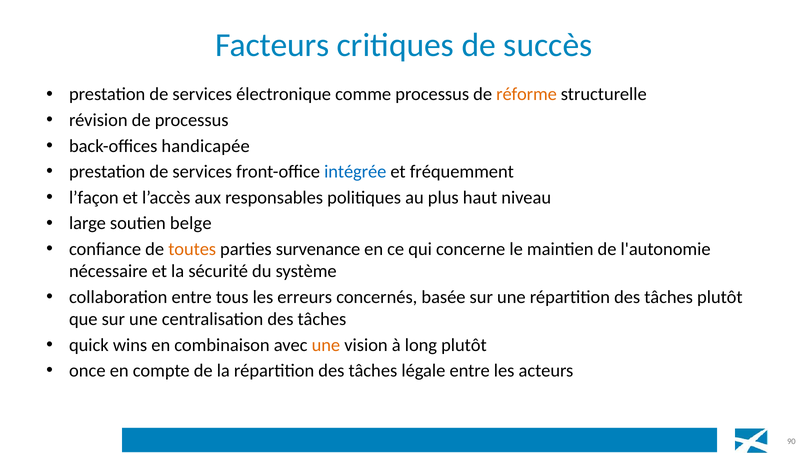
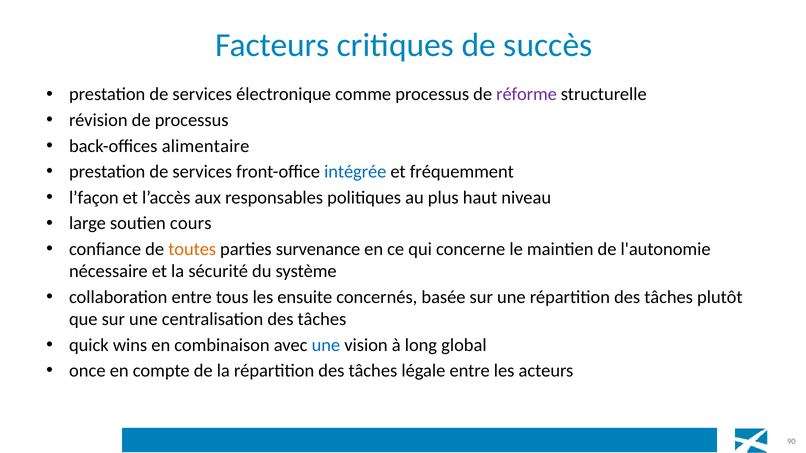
réforme colour: orange -> purple
handicapée: handicapée -> alimentaire
belge: belge -> cours
erreurs: erreurs -> ensuite
une at (326, 345) colour: orange -> blue
long plutôt: plutôt -> global
